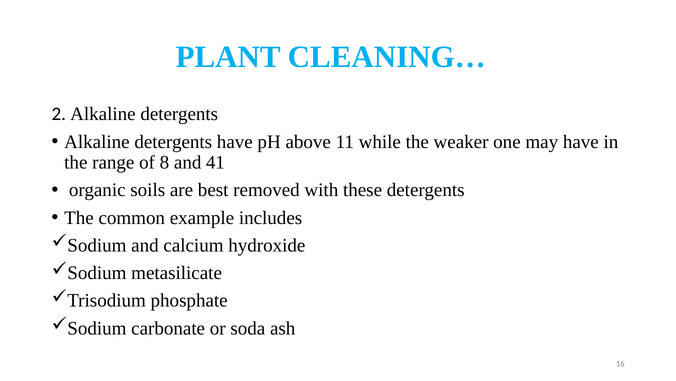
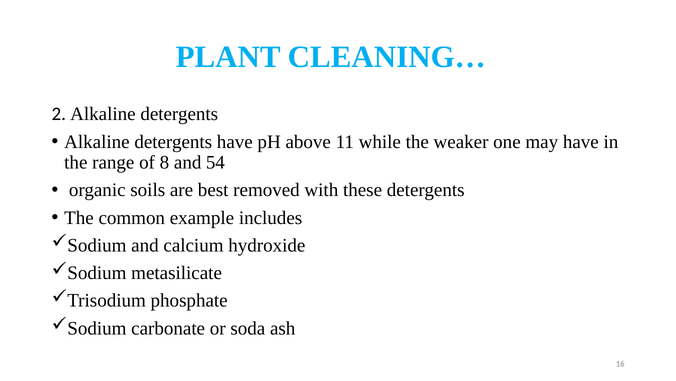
41: 41 -> 54
